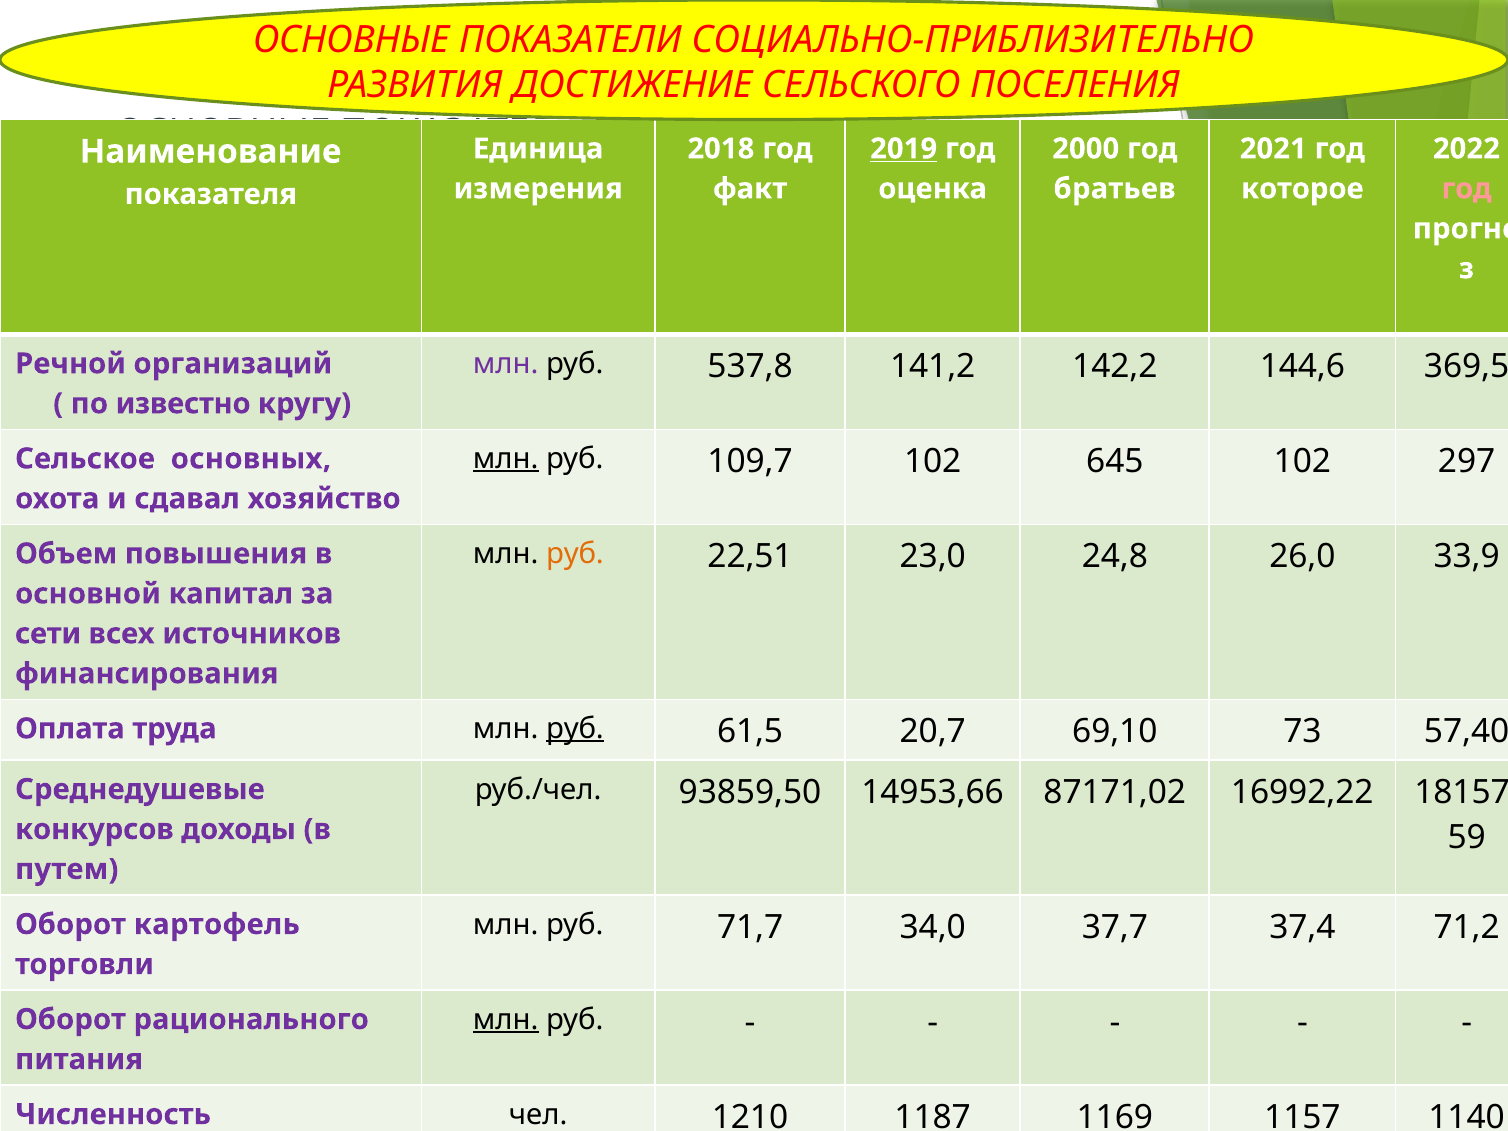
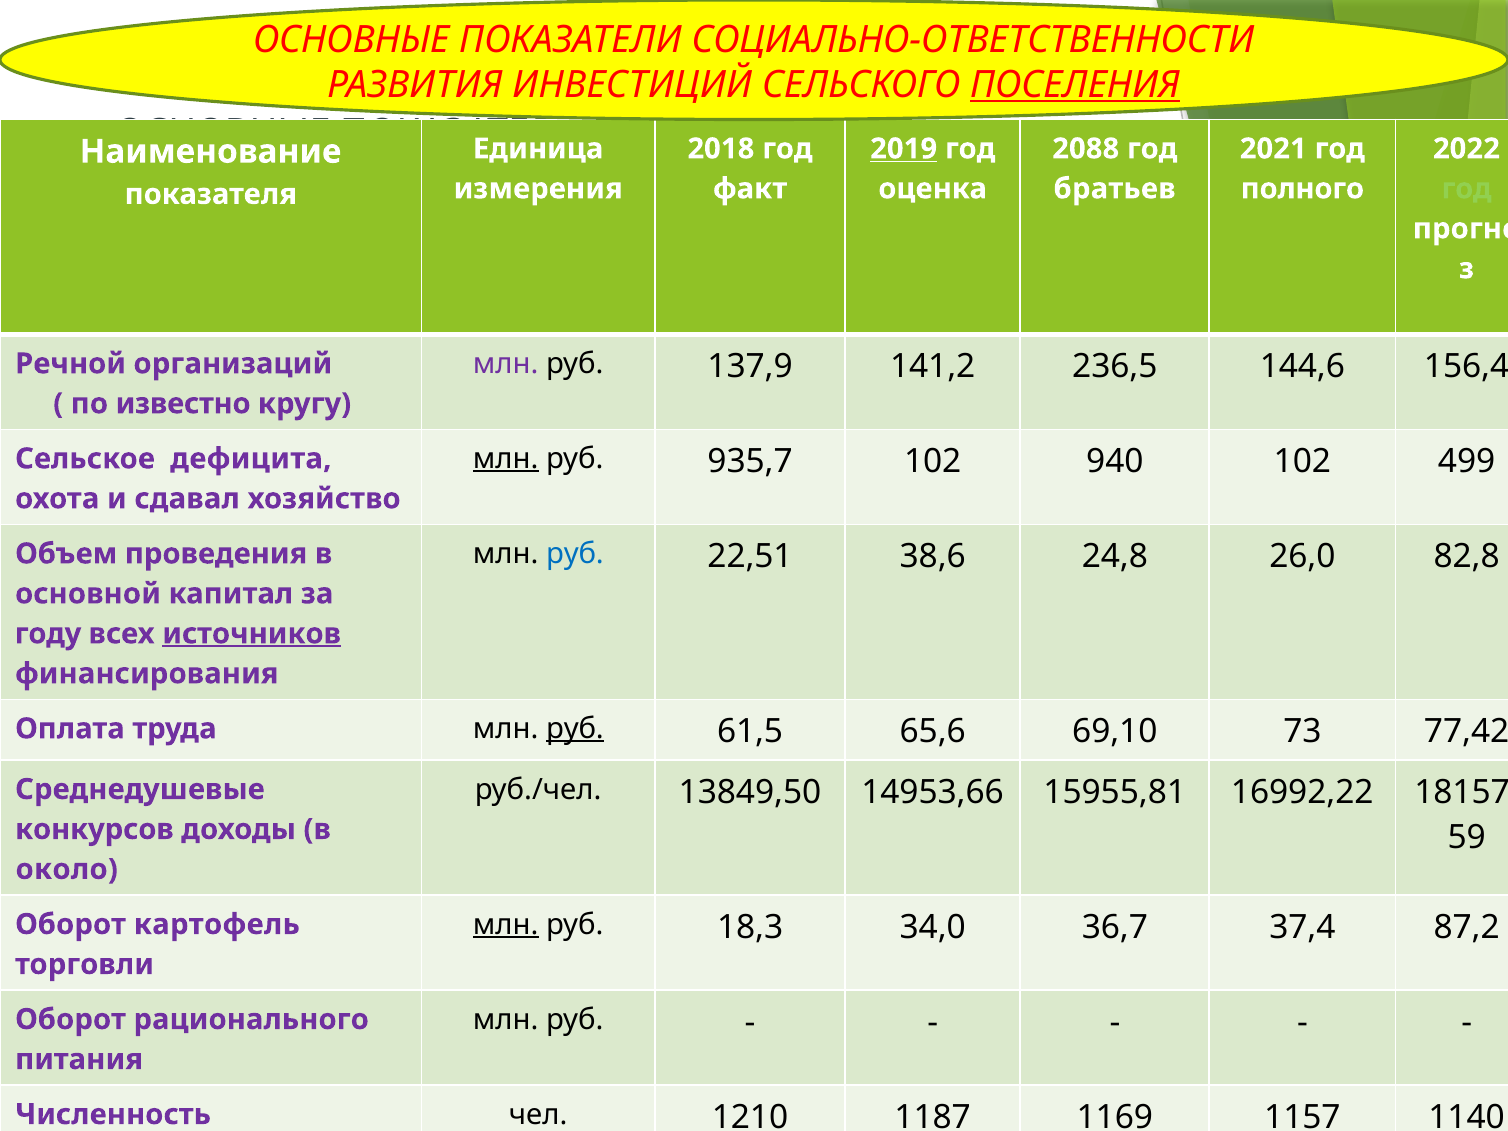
СОЦИАЛЬНО-ПРИБЛИЗИТЕЛЬНО: СОЦИАЛЬНО-ПРИБЛИЗИТЕЛЬНО -> СОЦИАЛЬНО-ОТВЕТСТВЕННОСТИ
ДОСТИЖЕНИЕ: ДОСТИЖЕНИЕ -> ИНВЕСТИЦИЙ
ПОСЕЛЕНИЯ at (1075, 85) underline: none -> present
2000: 2000 -> 2088
которое: которое -> полного
год at (1467, 189) colour: pink -> light green
537,8: 537,8 -> 137,9
142,2: 142,2 -> 236,5
369,5: 369,5 -> 156,4
109,7: 109,7 -> 935,7
645: 645 -> 940
297: 297 -> 499
основных: основных -> дефицита
руб at (575, 554) colour: orange -> blue
23,0: 23,0 -> 38,6
33,9: 33,9 -> 82,8
повышения: повышения -> проведения
сети: сети -> году
источников underline: none -> present
20,7: 20,7 -> 65,6
57,40: 57,40 -> 77,42
93859,50: 93859,50 -> 13849,50
87171,02: 87171,02 -> 15955,81
путем: путем -> около
млн at (506, 924) underline: none -> present
71,7: 71,7 -> 18,3
37,7: 37,7 -> 36,7
71,2: 71,2 -> 87,2
млн at (506, 1019) underline: present -> none
